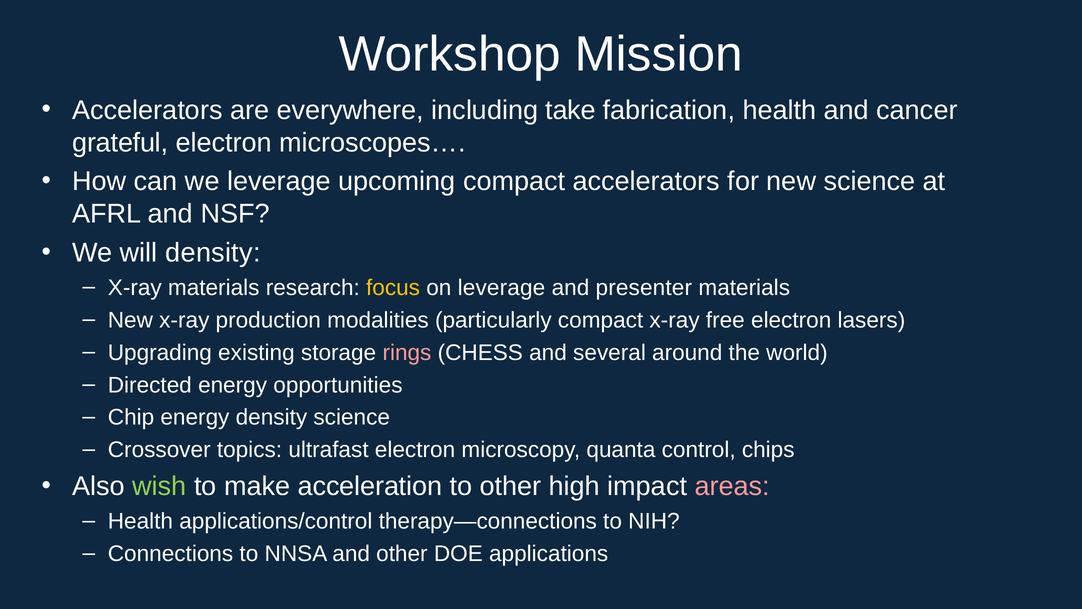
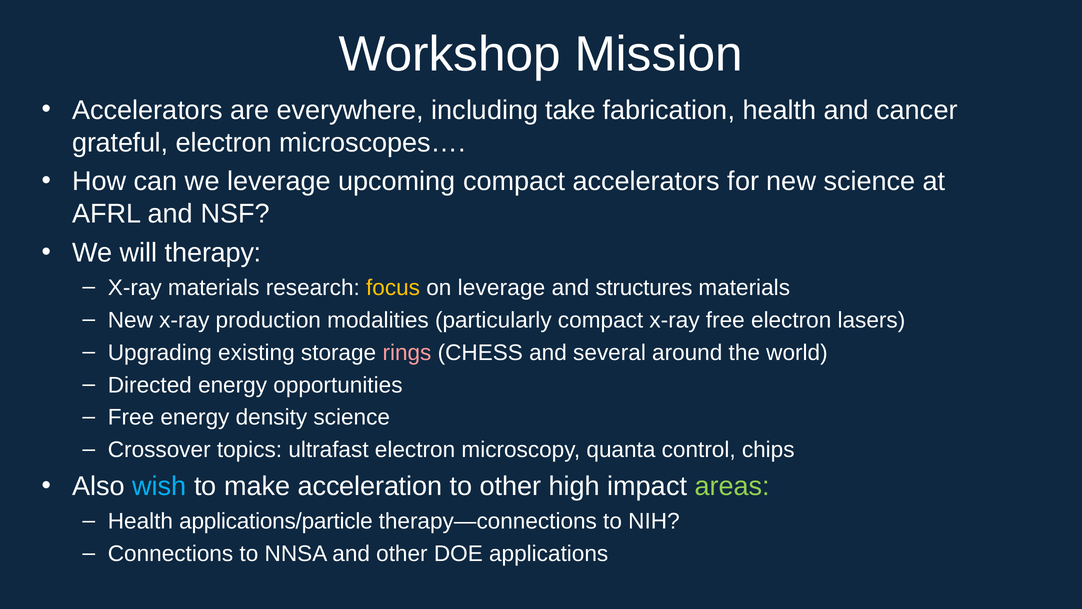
will density: density -> therapy
presenter: presenter -> structures
Chip at (131, 417): Chip -> Free
wish colour: light green -> light blue
areas colour: pink -> light green
applications/control: applications/control -> applications/particle
